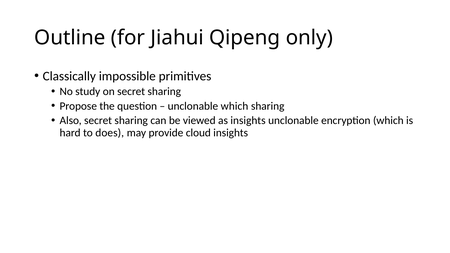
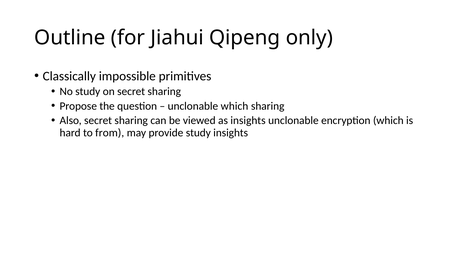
does: does -> from
provide cloud: cloud -> study
